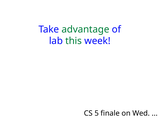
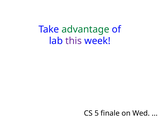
this colour: green -> purple
